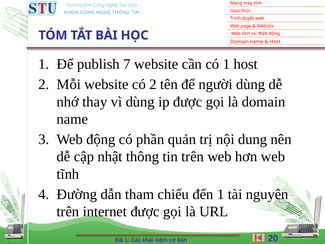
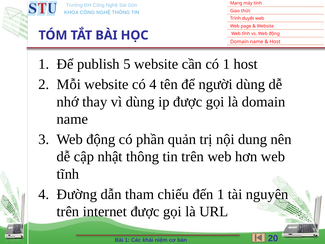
7: 7 -> 5
có 2: 2 -> 4
